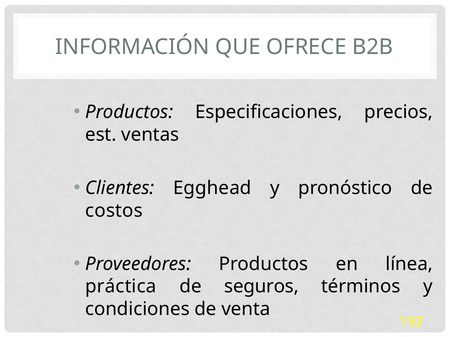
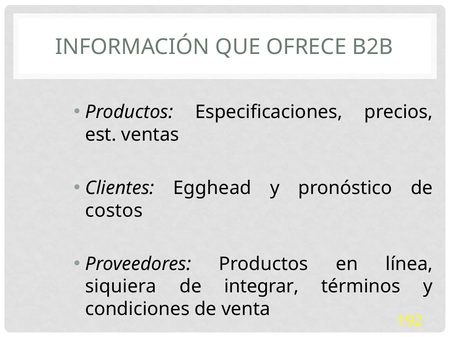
práctica: práctica -> siquiera
seguros: seguros -> integrar
